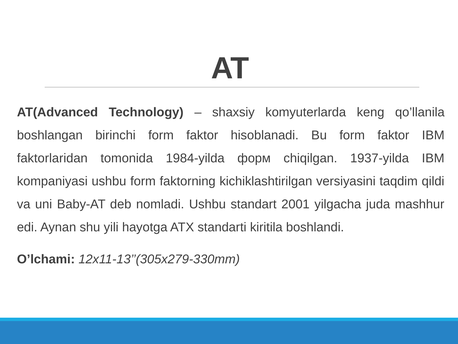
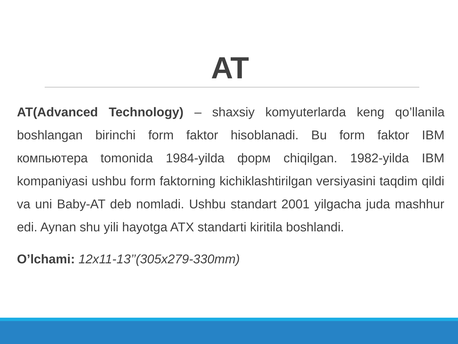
faktorlaridan: faktorlaridan -> компьютера
1937-yilda: 1937-yilda -> 1982-yilda
